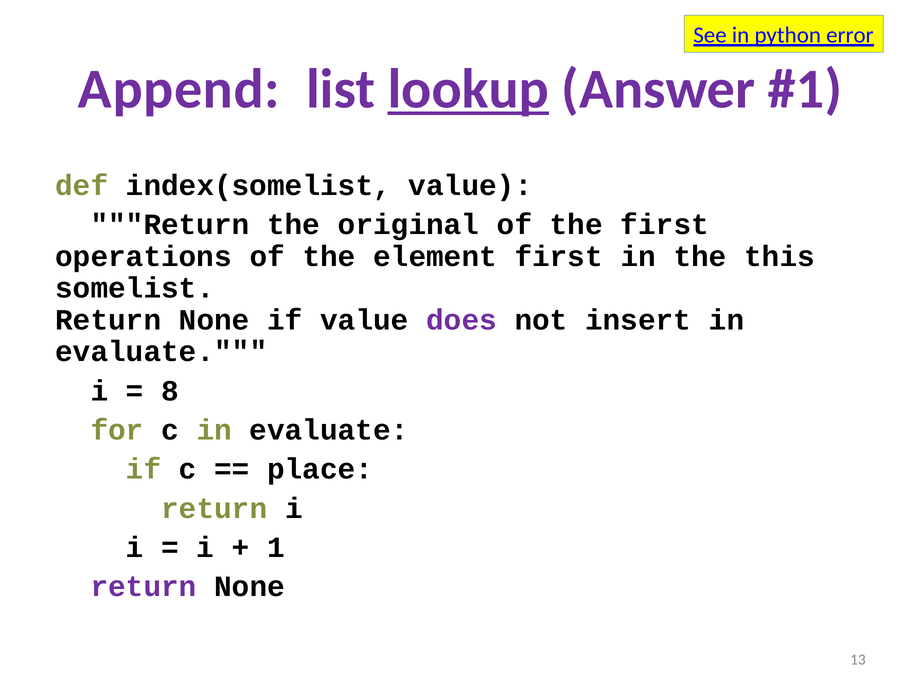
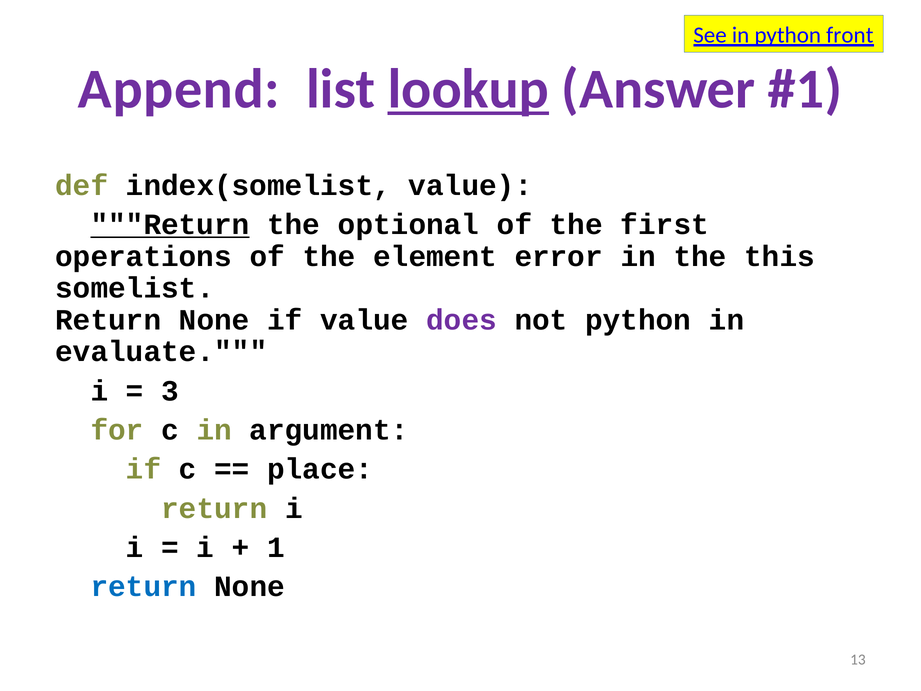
error: error -> front
Return at (170, 225) underline: none -> present
original: original -> optional
element first: first -> error
not insert: insert -> python
8: 8 -> 3
c in evaluate: evaluate -> argument
return at (144, 586) colour: purple -> blue
